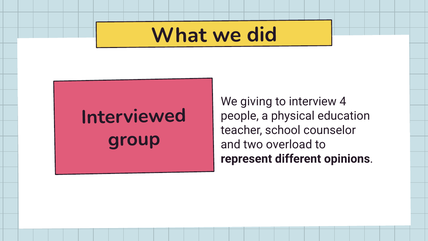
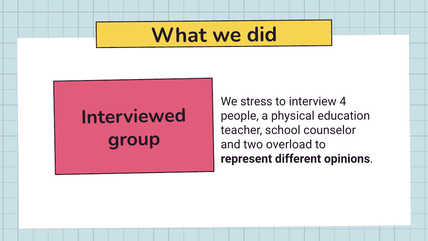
giving: giving -> stress
